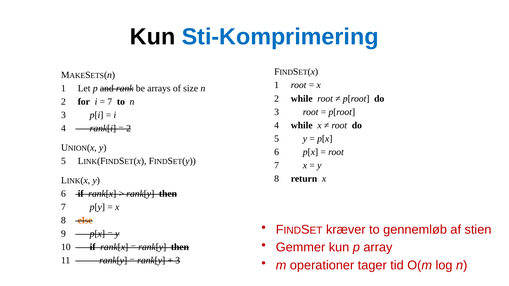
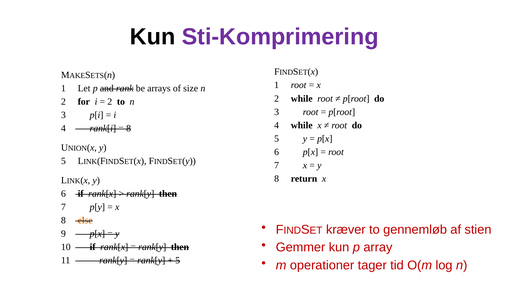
Sti-Komprimering colour: blue -> purple
7 at (110, 102): 7 -> 2
2 at (129, 129): 2 -> 8
3 at (178, 261): 3 -> 5
